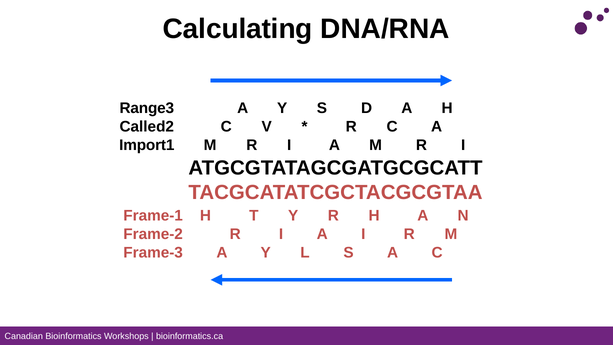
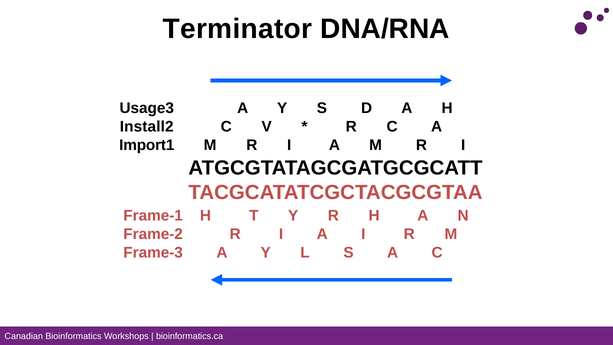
Calculating: Calculating -> Terminator
Range3: Range3 -> Usage3
Called2: Called2 -> Install2
